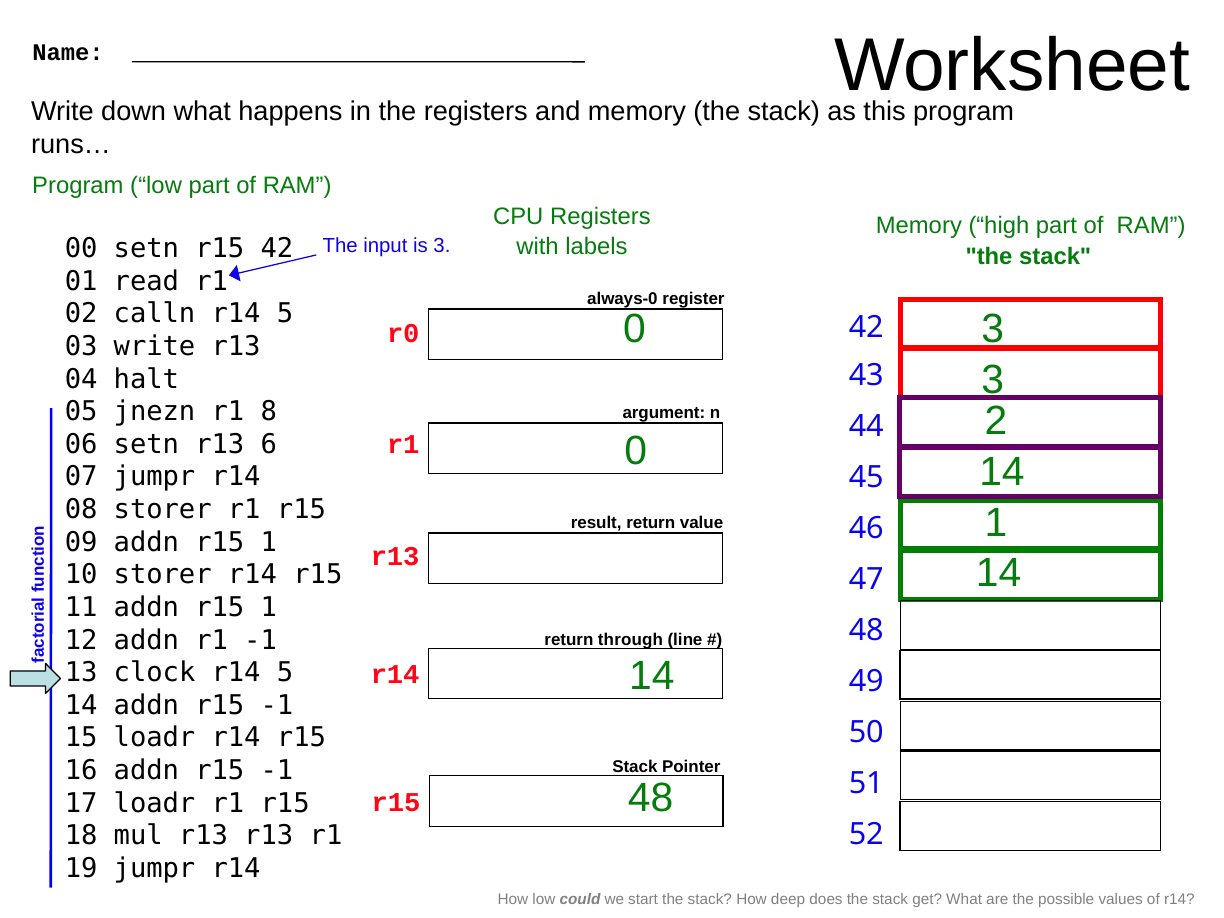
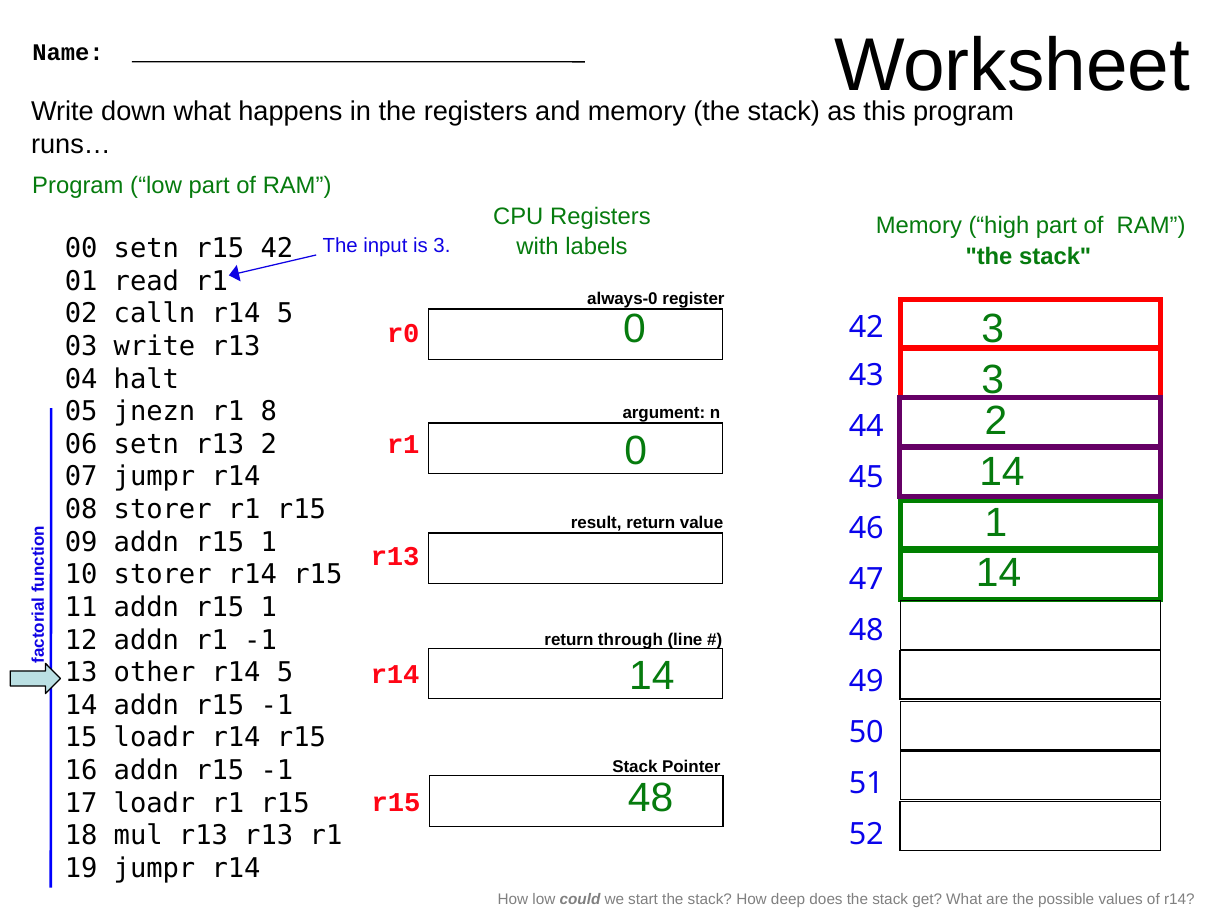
r13 6: 6 -> 2
clock: clock -> other
